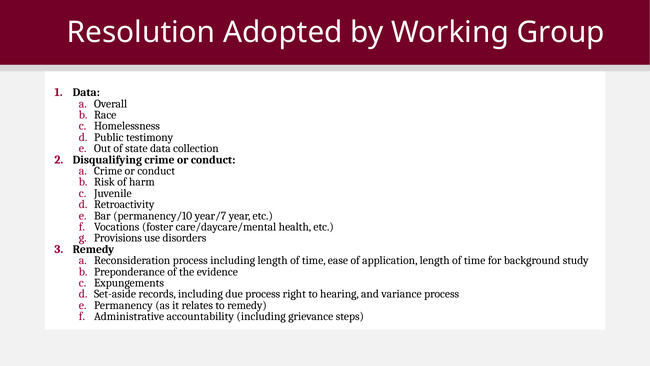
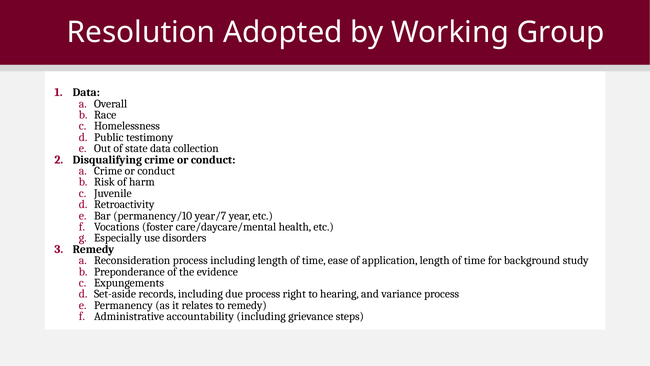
Provisions: Provisions -> Especially
